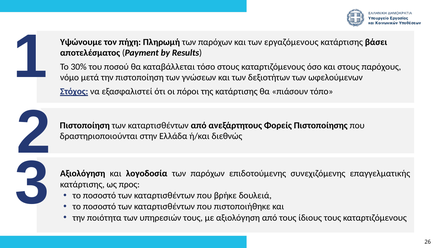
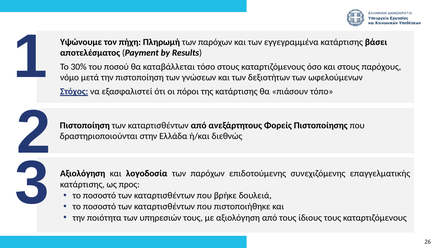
εργαζόμενους: εργαζόμενους -> εγγεγραμμένα
